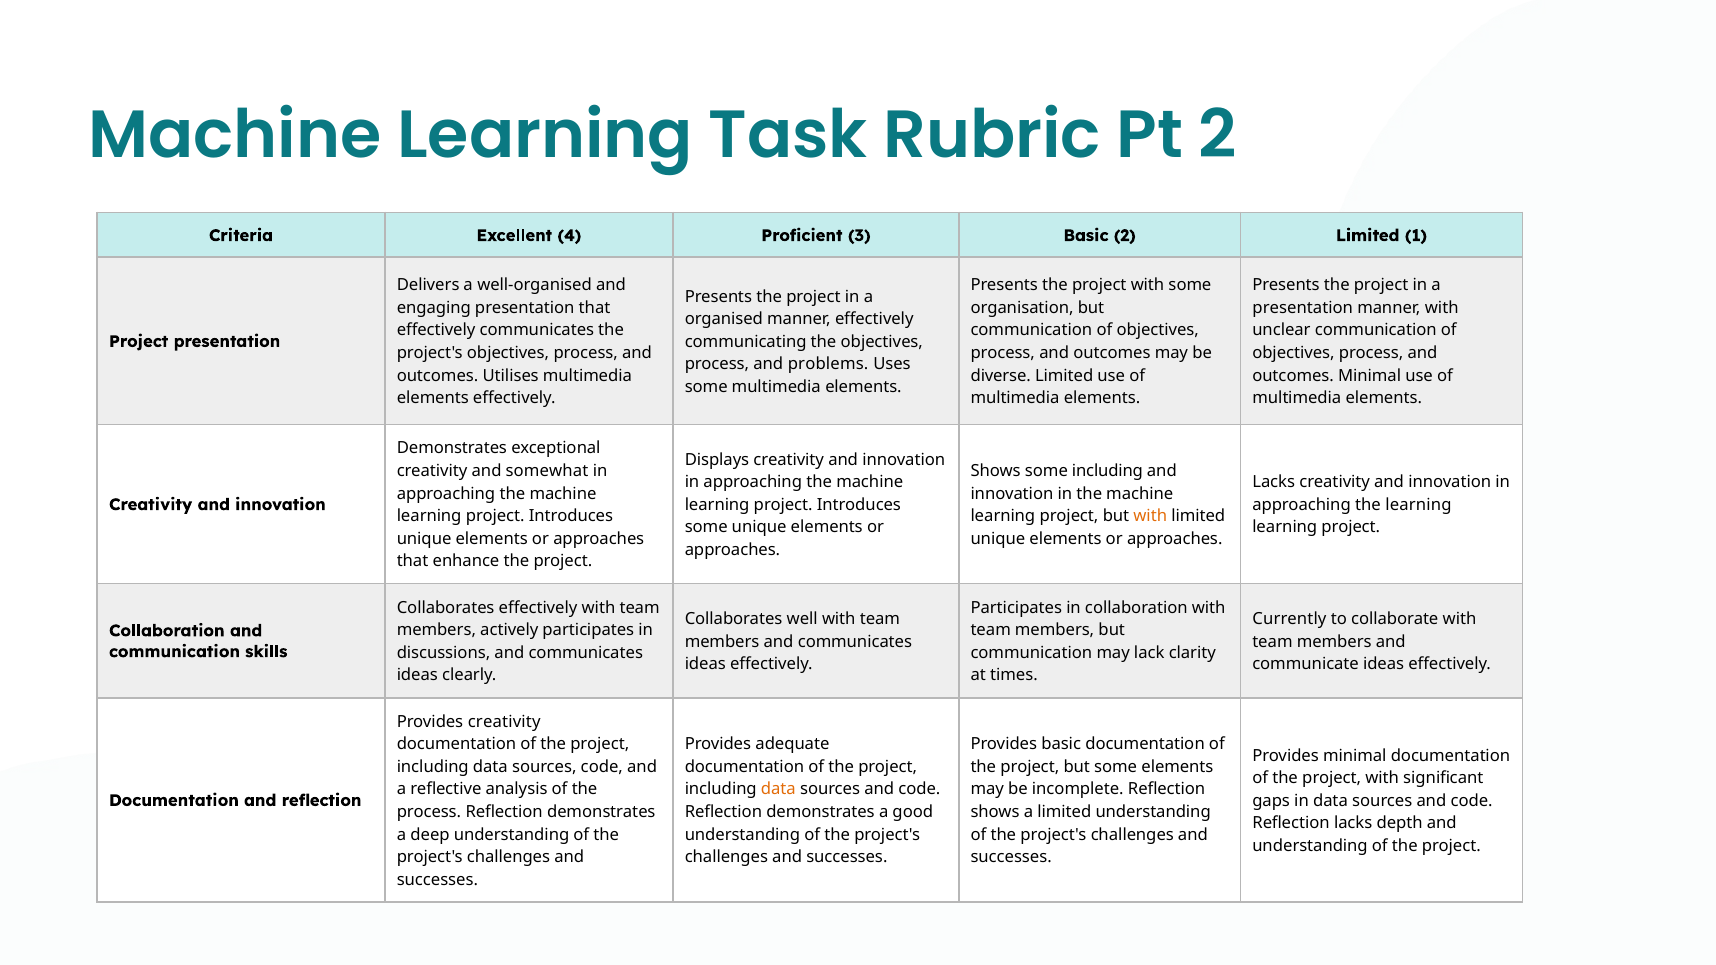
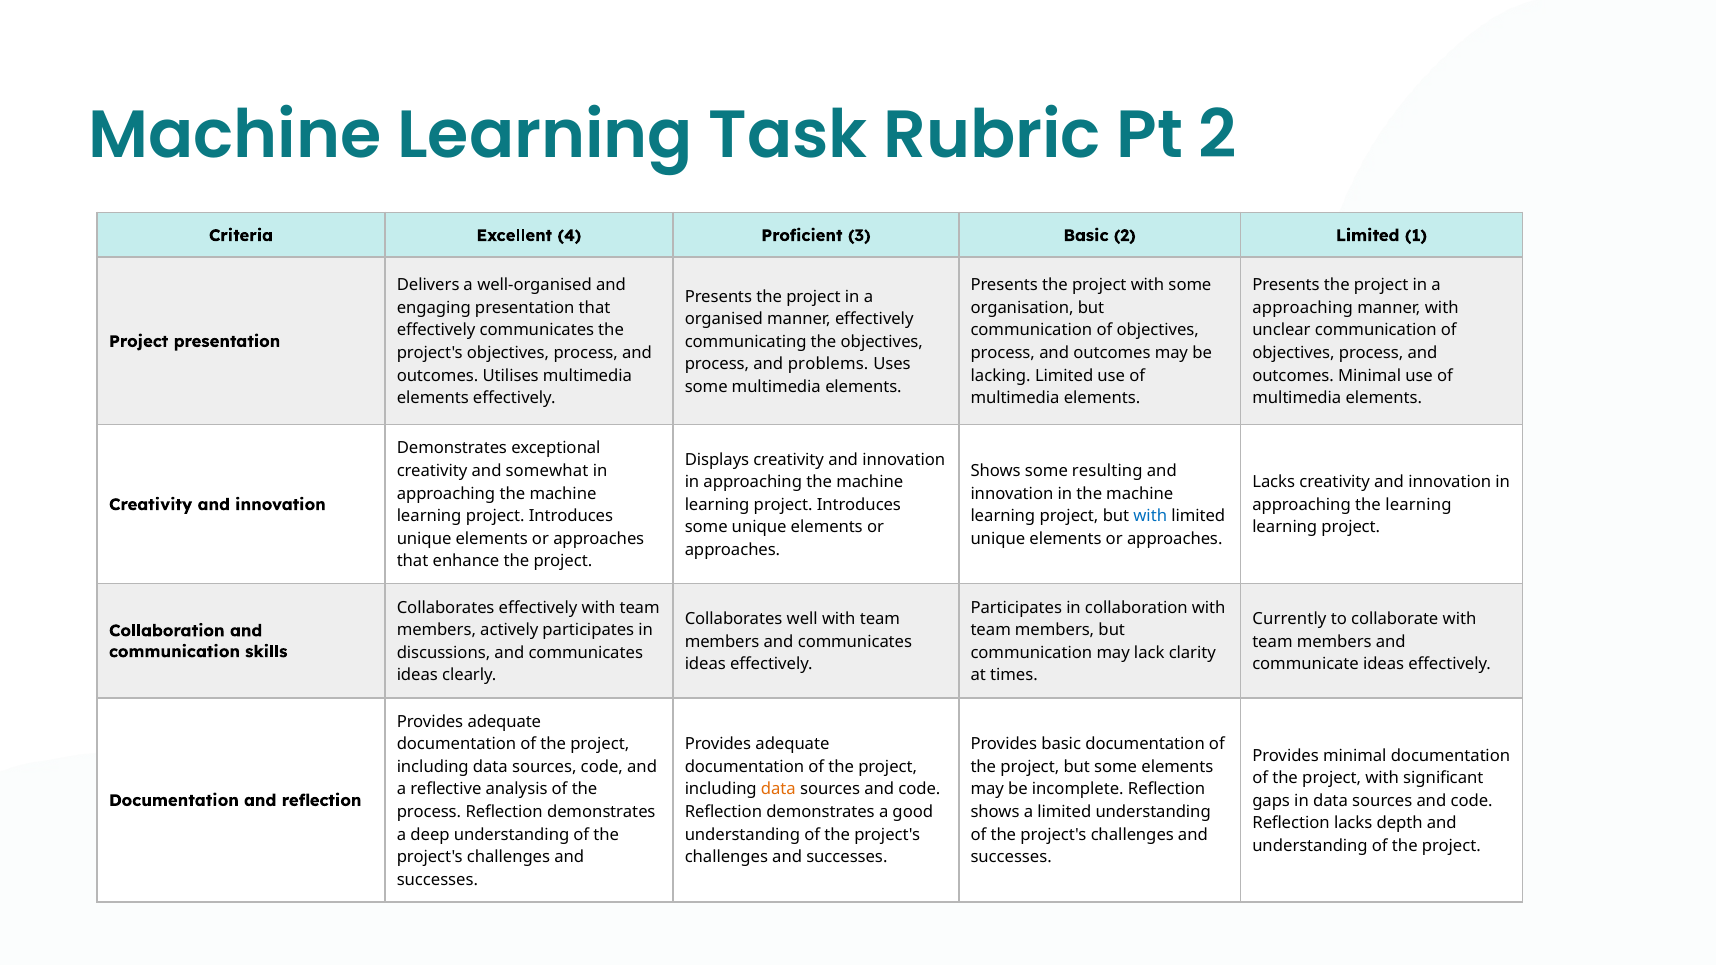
presentation at (1303, 308): presentation -> approaching
diverse: diverse -> lacking
some including: including -> resulting
with at (1150, 516) colour: orange -> blue
creativity at (504, 722): creativity -> adequate
